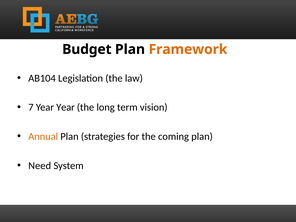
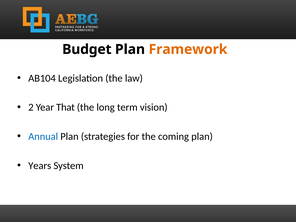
7: 7 -> 2
Year Year: Year -> That
Annual colour: orange -> blue
Need: Need -> Years
